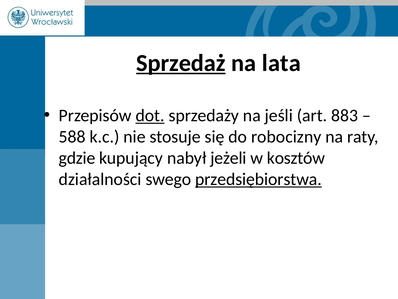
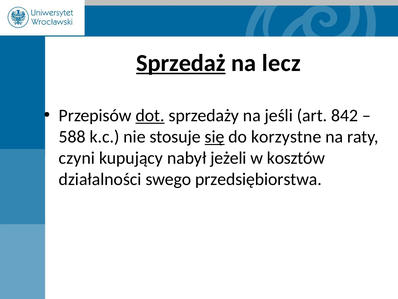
lata: lata -> lecz
883: 883 -> 842
się underline: none -> present
robocizny: robocizny -> korzystne
gdzie: gdzie -> czyni
przedsiębiorstwa underline: present -> none
